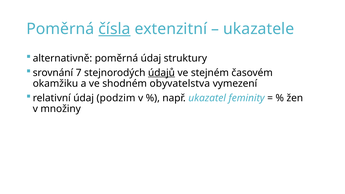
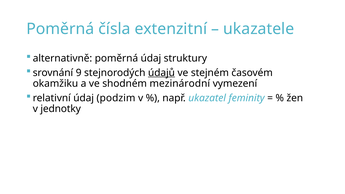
čísla underline: present -> none
7: 7 -> 9
obyvatelstva: obyvatelstva -> mezinárodní
množiny: množiny -> jednotky
